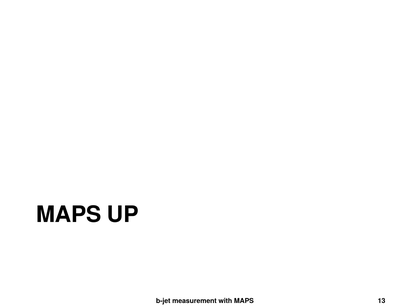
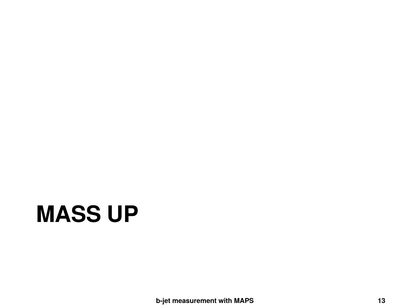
MAPS at (69, 215): MAPS -> MASS
